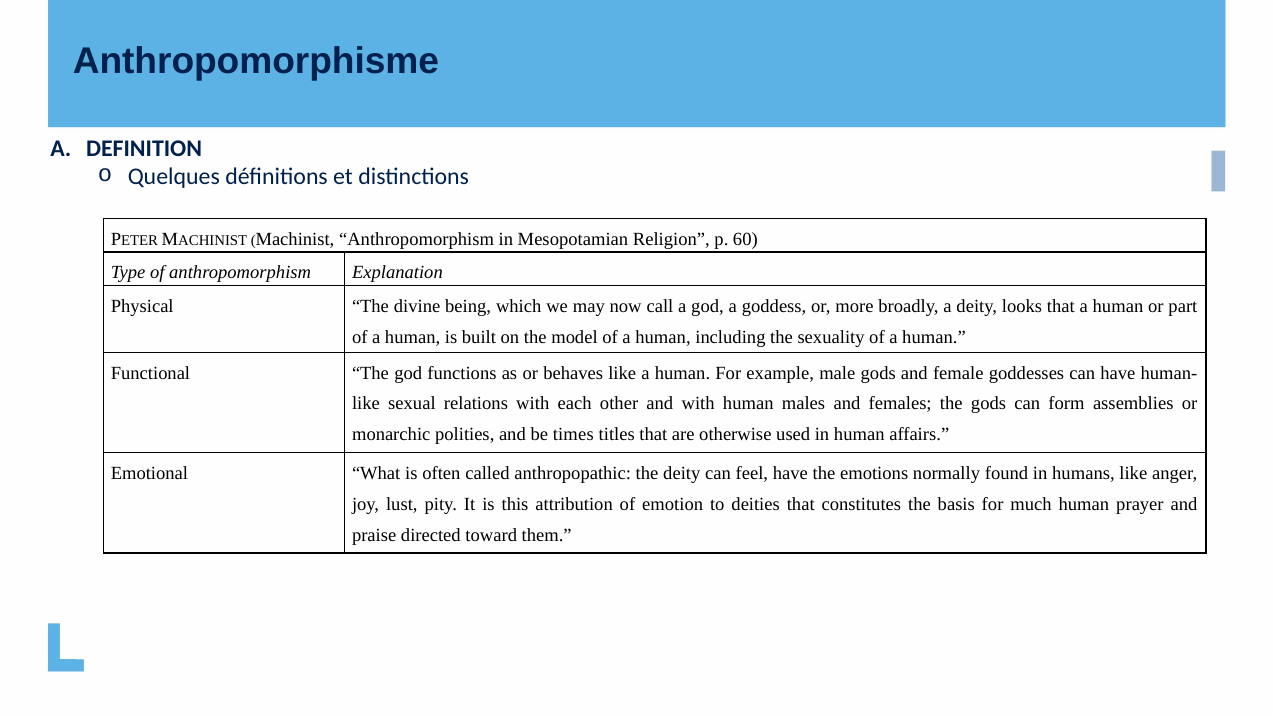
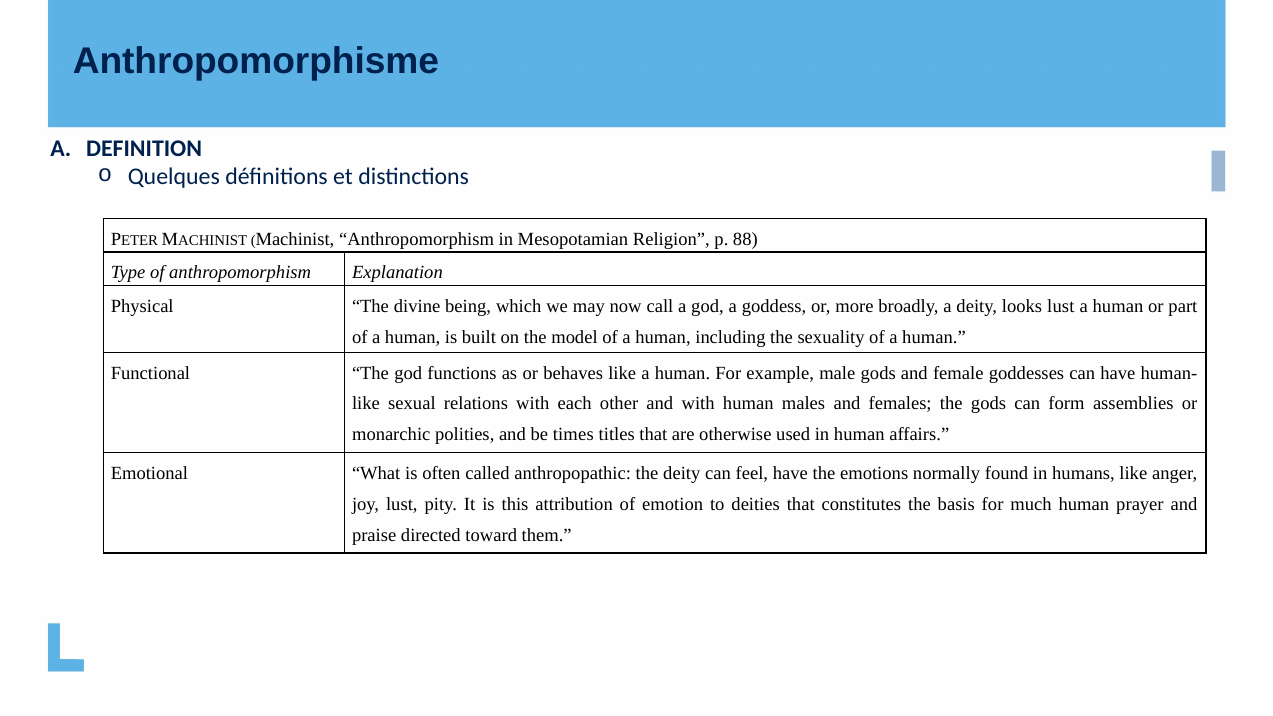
60: 60 -> 88
looks that: that -> lust
